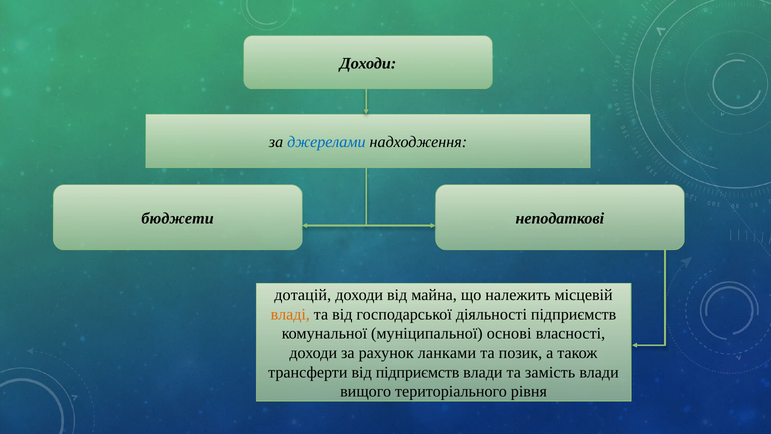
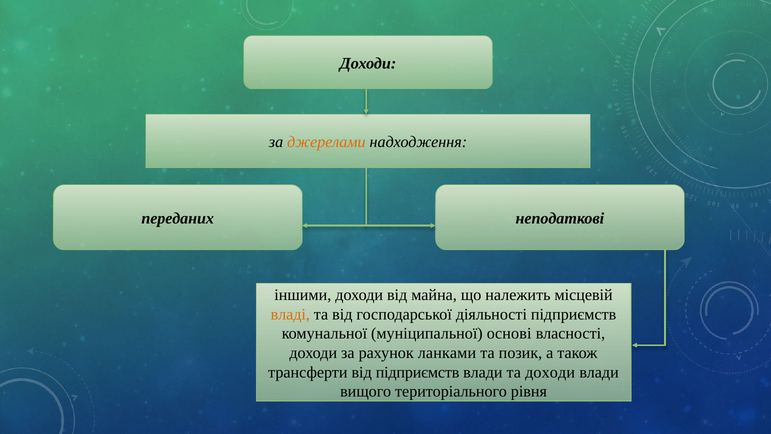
джерелами colour: blue -> orange
бюджети: бюджети -> переданих
дотацій: дотацій -> іншими
та замість: замість -> доходи
